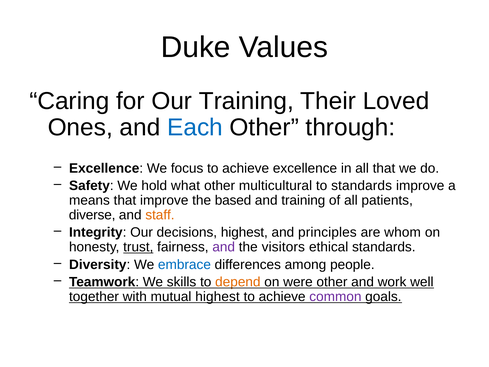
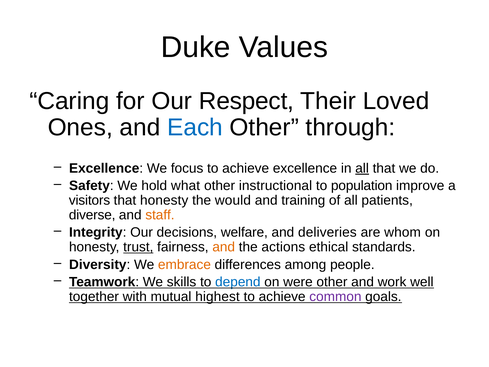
Our Training: Training -> Respect
all at (362, 168) underline: none -> present
multicultural: multicultural -> instructional
to standards: standards -> population
means: means -> visitors
that improve: improve -> honesty
based: based -> would
decisions highest: highest -> welfare
principles: principles -> deliveries
and at (224, 247) colour: purple -> orange
visitors: visitors -> actions
embrace colour: blue -> orange
depend colour: orange -> blue
